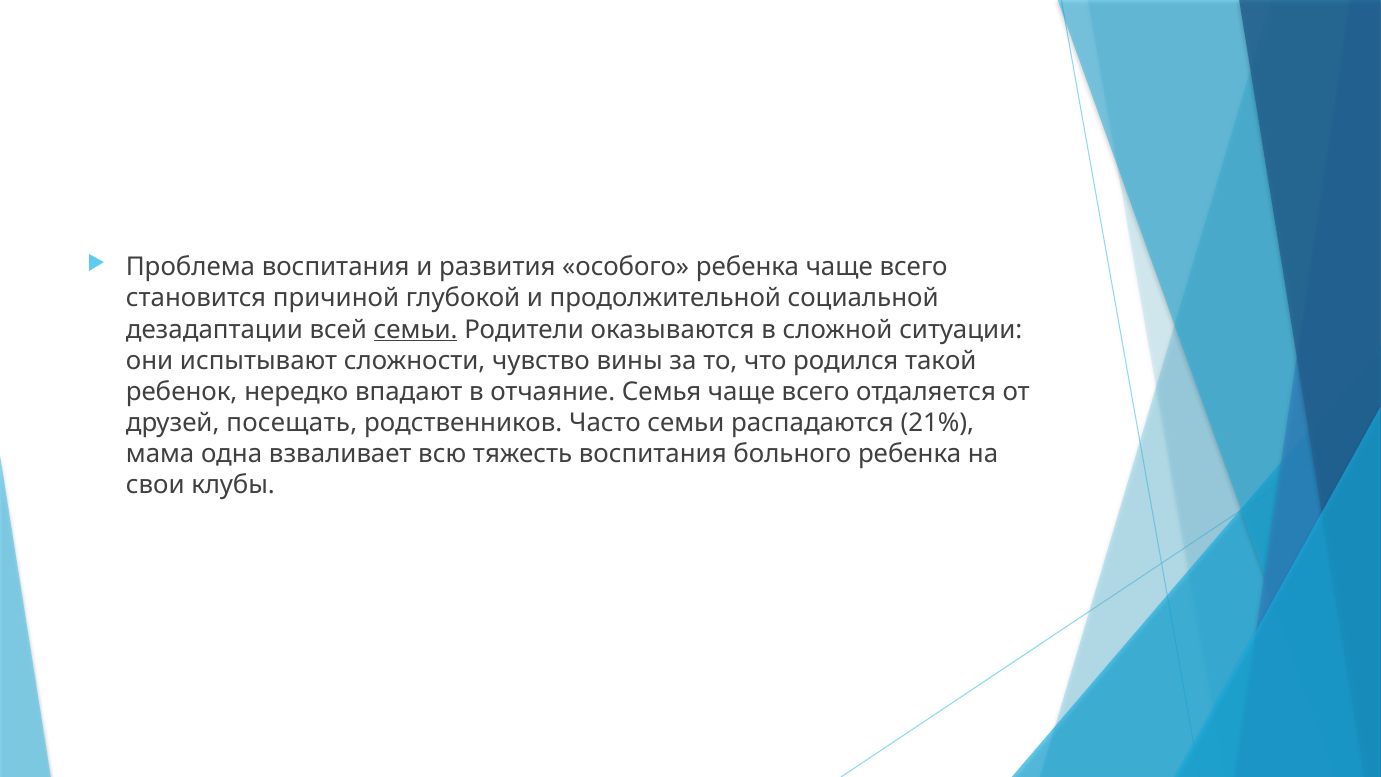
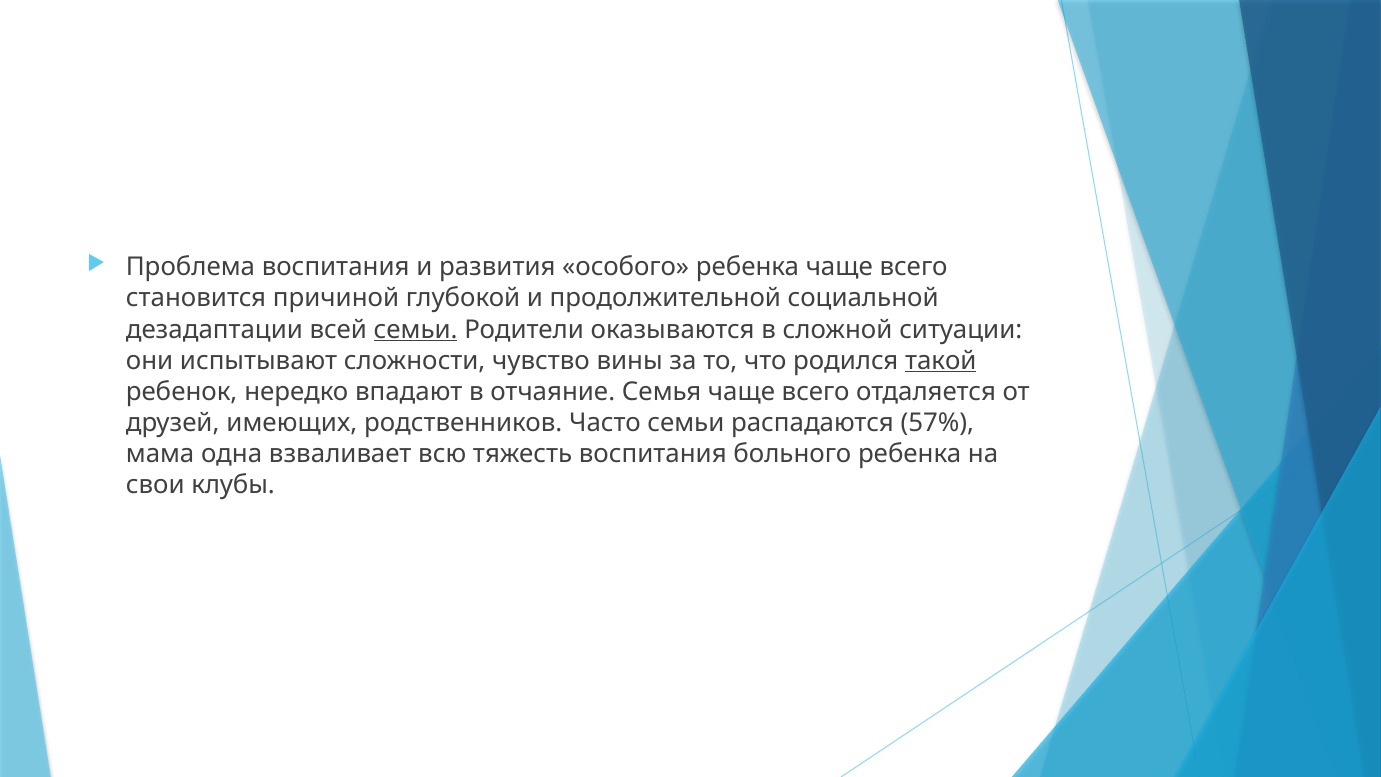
такой underline: none -> present
посещать: посещать -> имеющих
21%: 21% -> 57%
